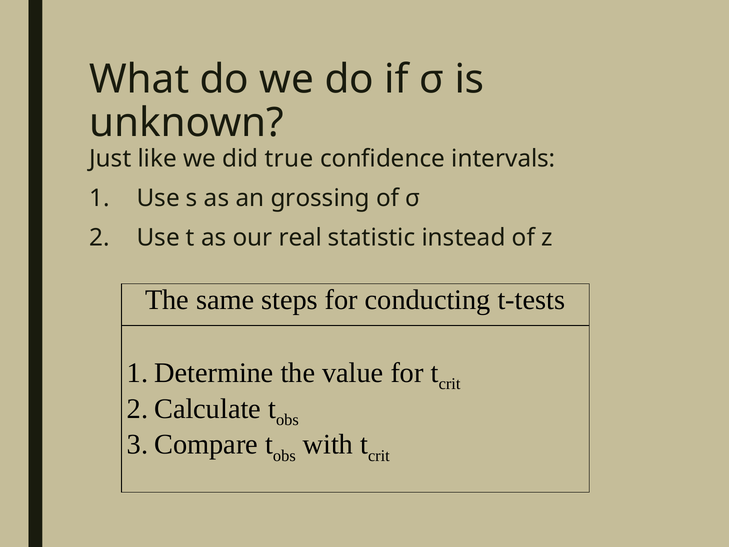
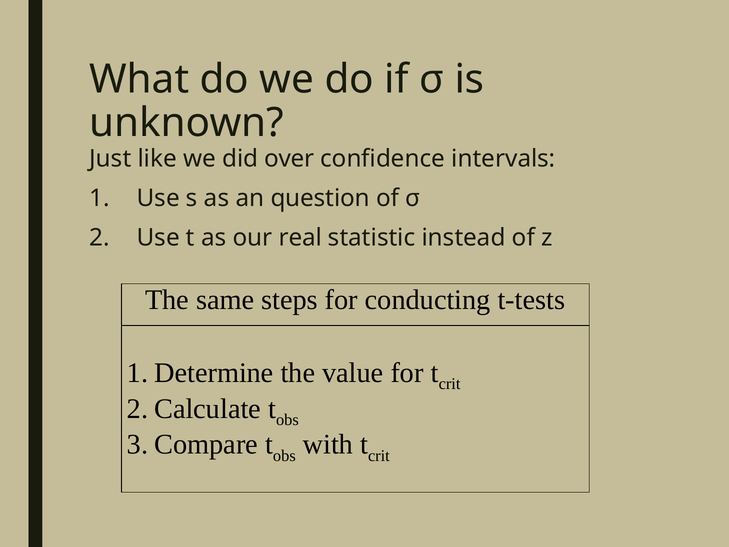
true: true -> over
grossing: grossing -> question
